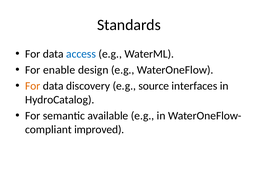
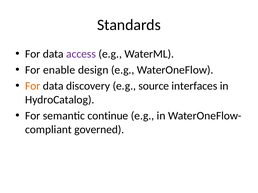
access colour: blue -> purple
available: available -> continue
improved: improved -> governed
